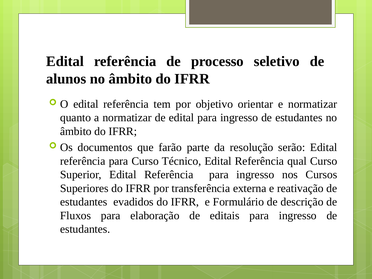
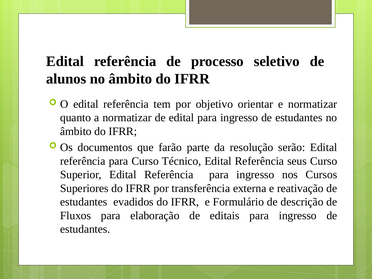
qual: qual -> seus
